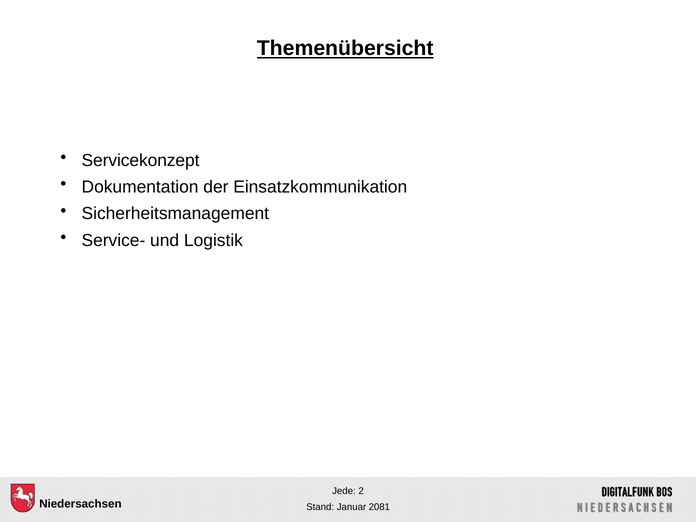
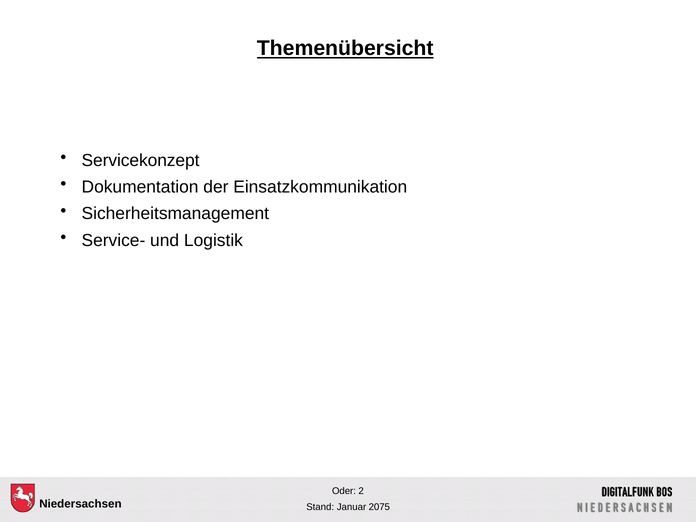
Jede: Jede -> Oder
2081: 2081 -> 2075
